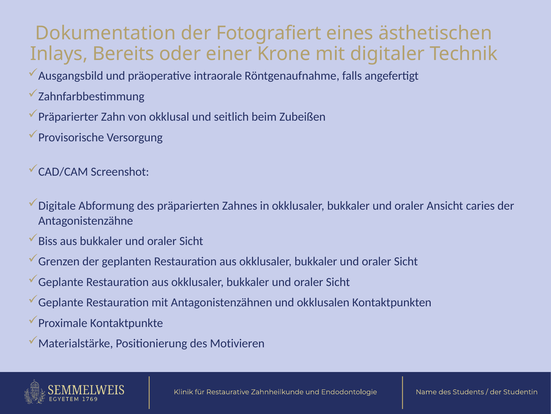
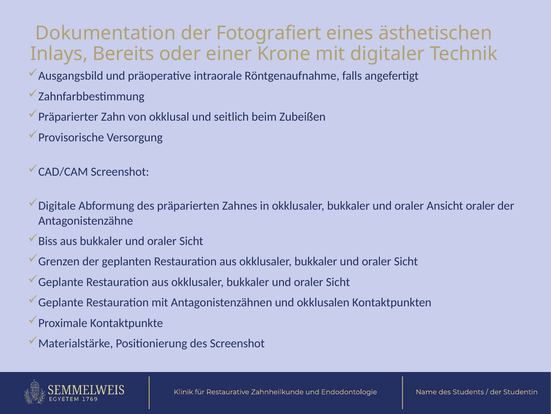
Ansicht caries: caries -> oraler
des Motivieren: Motivieren -> Screenshot
